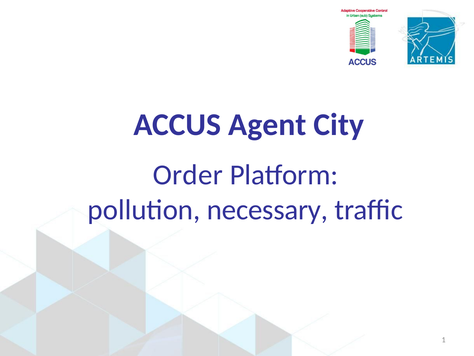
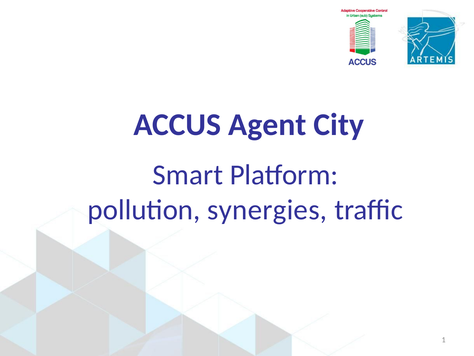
Order: Order -> Smart
necessary: necessary -> synergies
